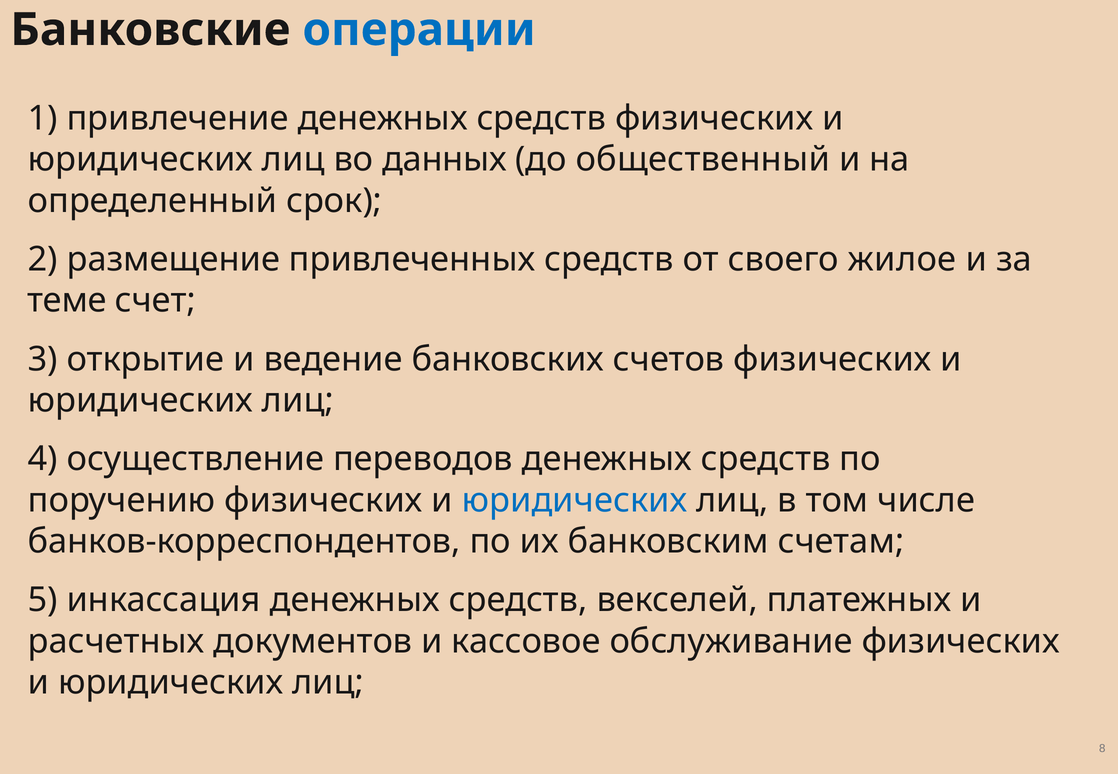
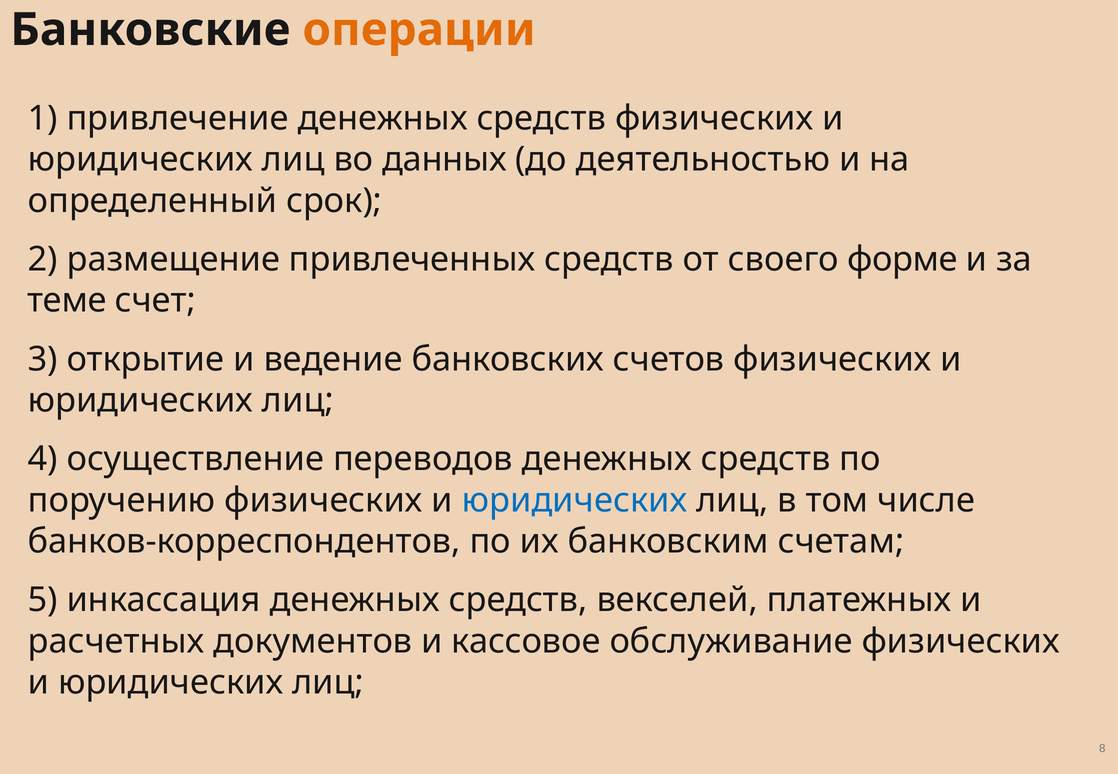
операции colour: blue -> orange
общественный: общественный -> деятельностью
жилое: жилое -> форме
